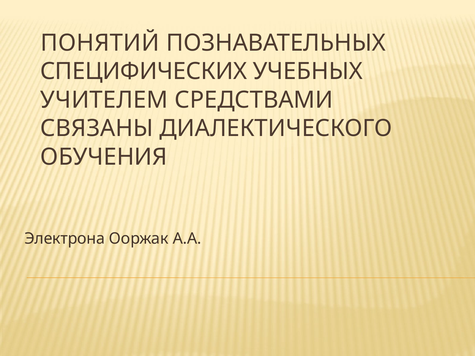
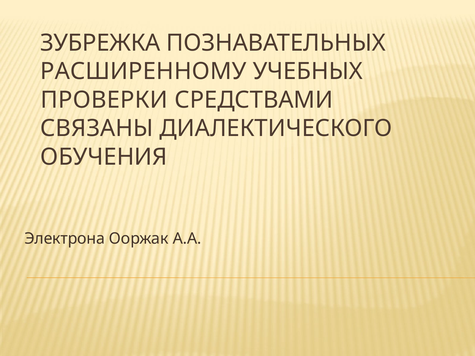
ПОНЯТИЙ: ПОНЯТИЙ -> ЗУБРЕЖКА
СПЕЦИФИЧЕСКИХ: СПЕЦИФИЧЕСКИХ -> РАСШИРЕННОМУ
УЧИТЕЛЕМ: УЧИТЕЛЕМ -> ПРОВЕРКИ
